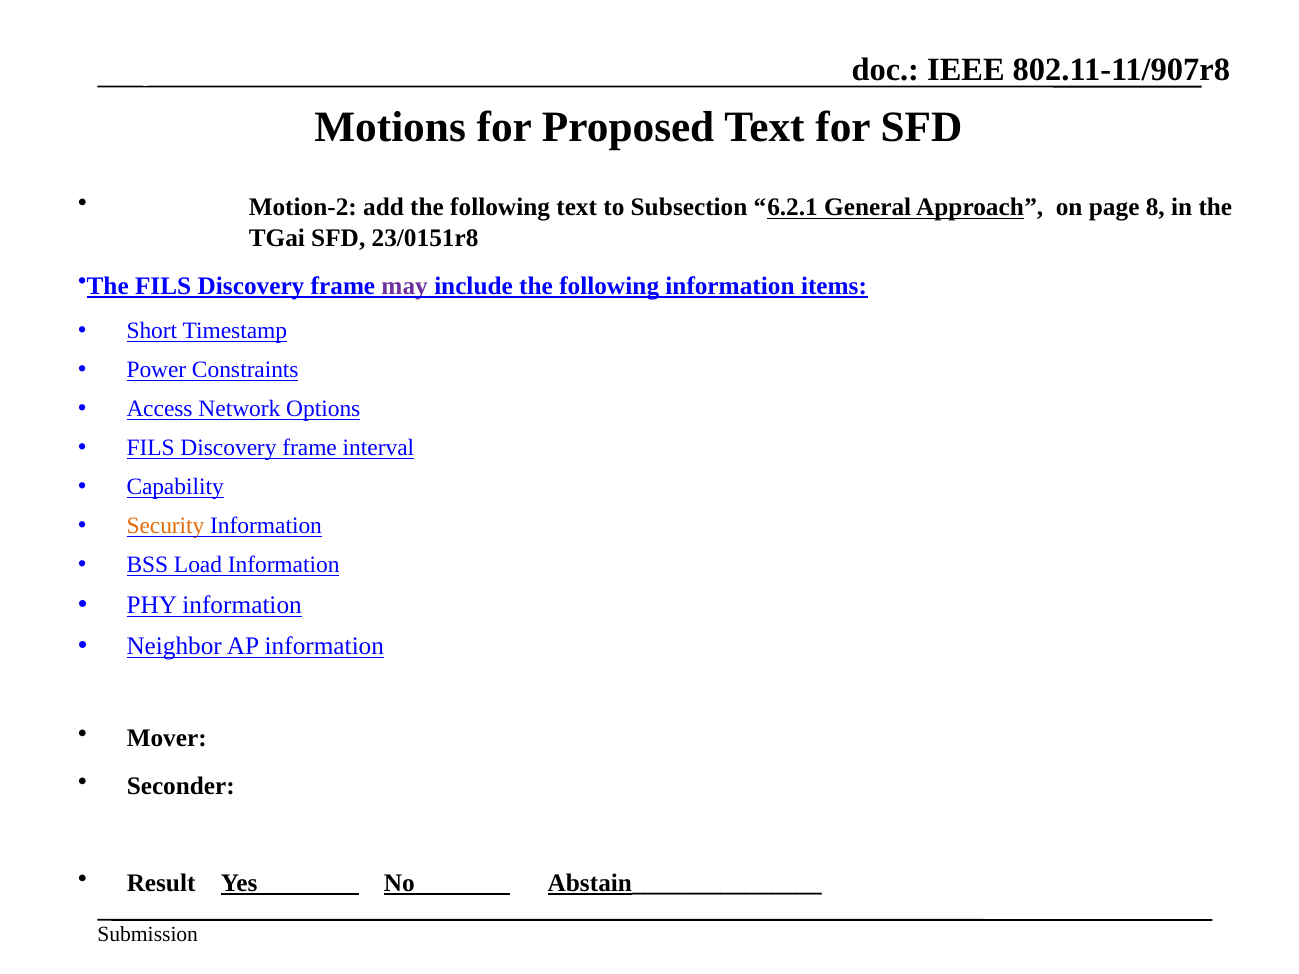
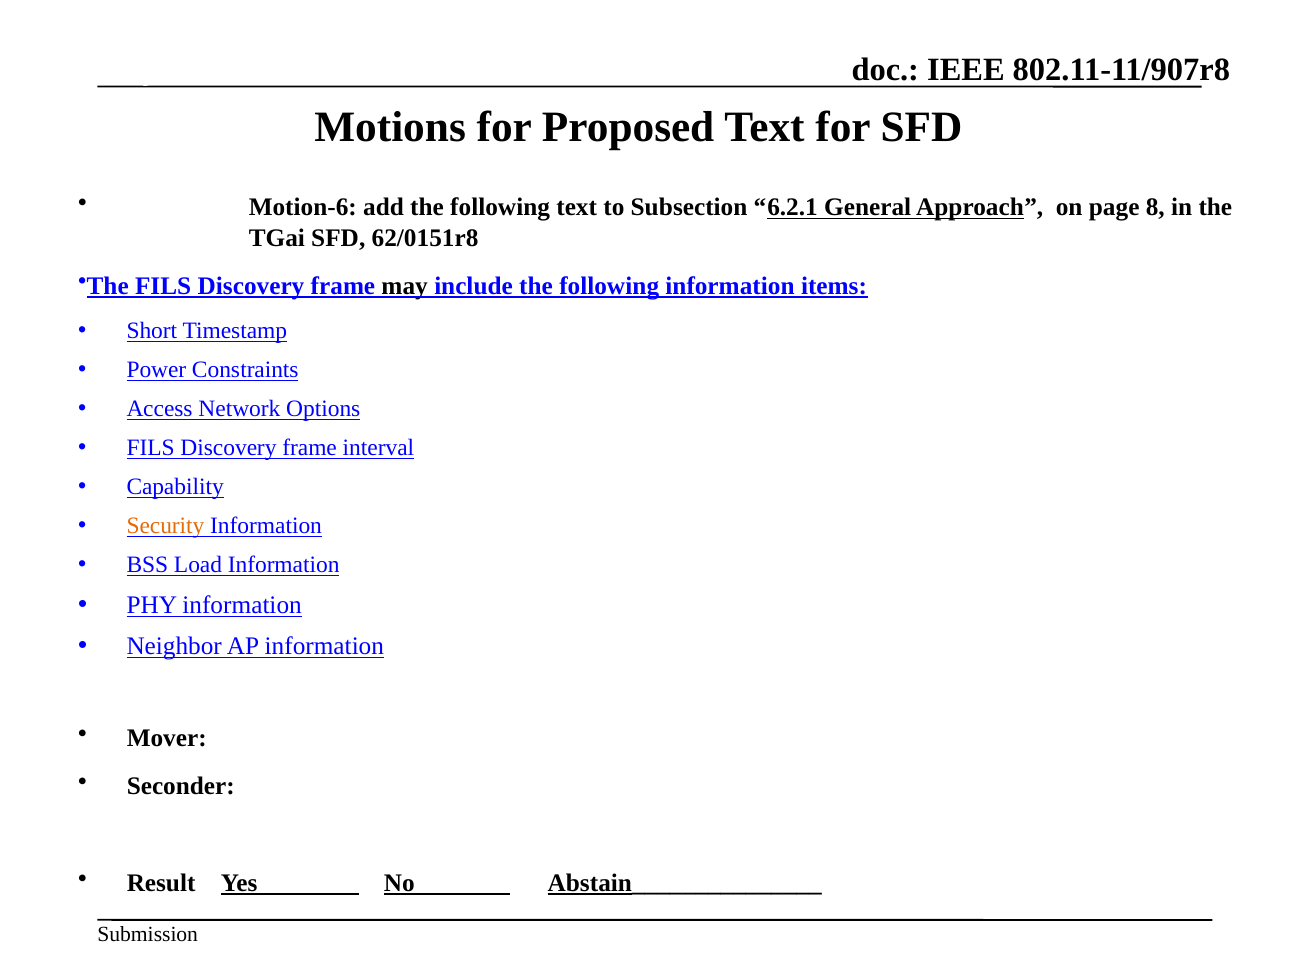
Motion-2: Motion-2 -> Motion-6
23/0151r8: 23/0151r8 -> 62/0151r8
may colour: purple -> black
